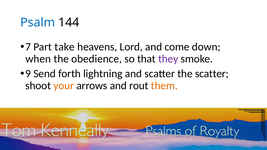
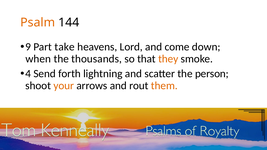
Psalm colour: blue -> orange
7: 7 -> 9
obedience: obedience -> thousands
they colour: purple -> orange
9: 9 -> 4
the scatter: scatter -> person
